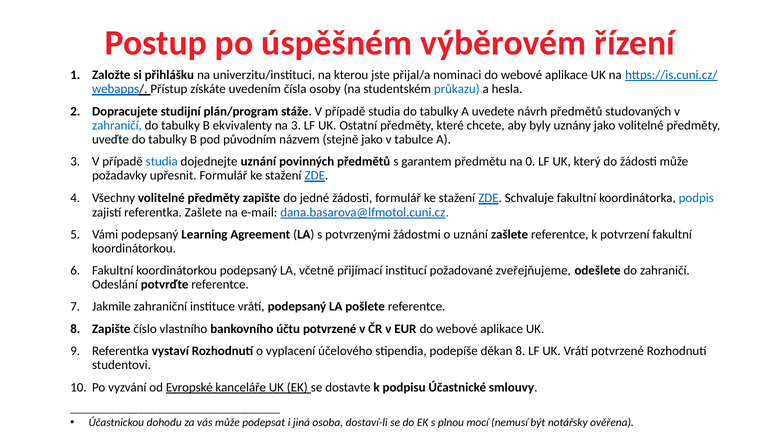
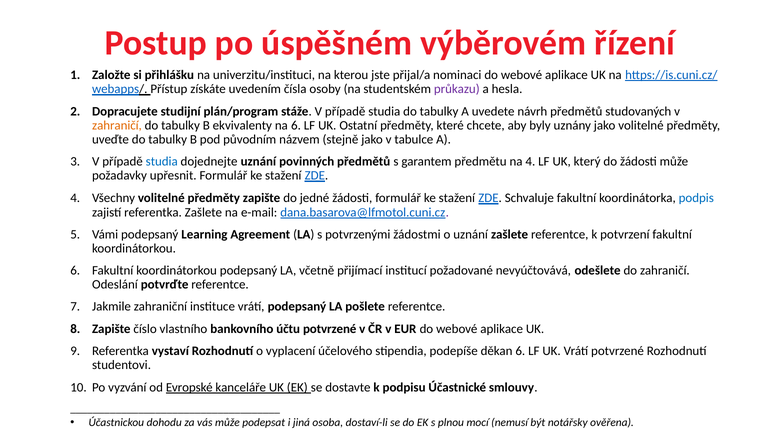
průkazu colour: blue -> purple
zahraničí at (117, 125) colour: blue -> orange
na 3: 3 -> 6
na 0: 0 -> 4
zveřejňujeme: zveřejňujeme -> nevyúčtovává
děkan 8: 8 -> 6
